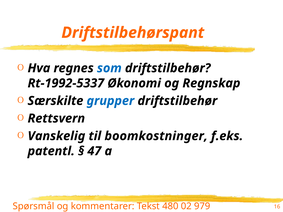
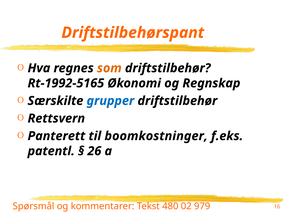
som colour: blue -> orange
Rt-1992-5337: Rt-1992-5337 -> Rt-1992-5165
Vanskelig: Vanskelig -> Panterett
47: 47 -> 26
